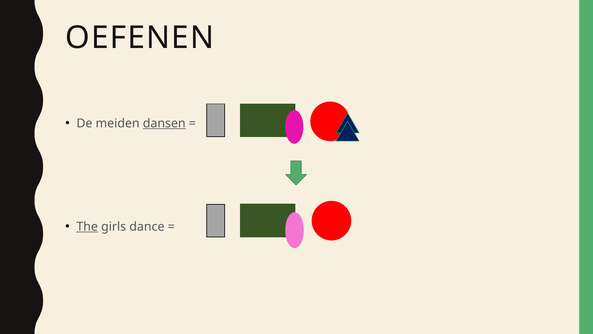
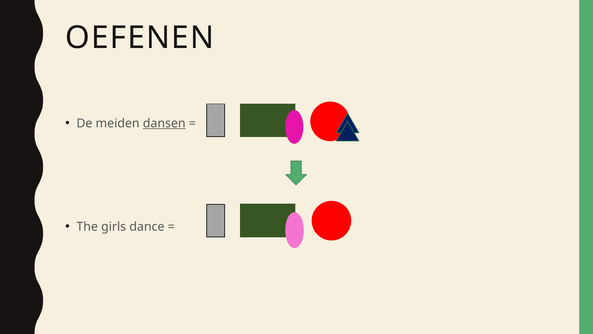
The underline: present -> none
